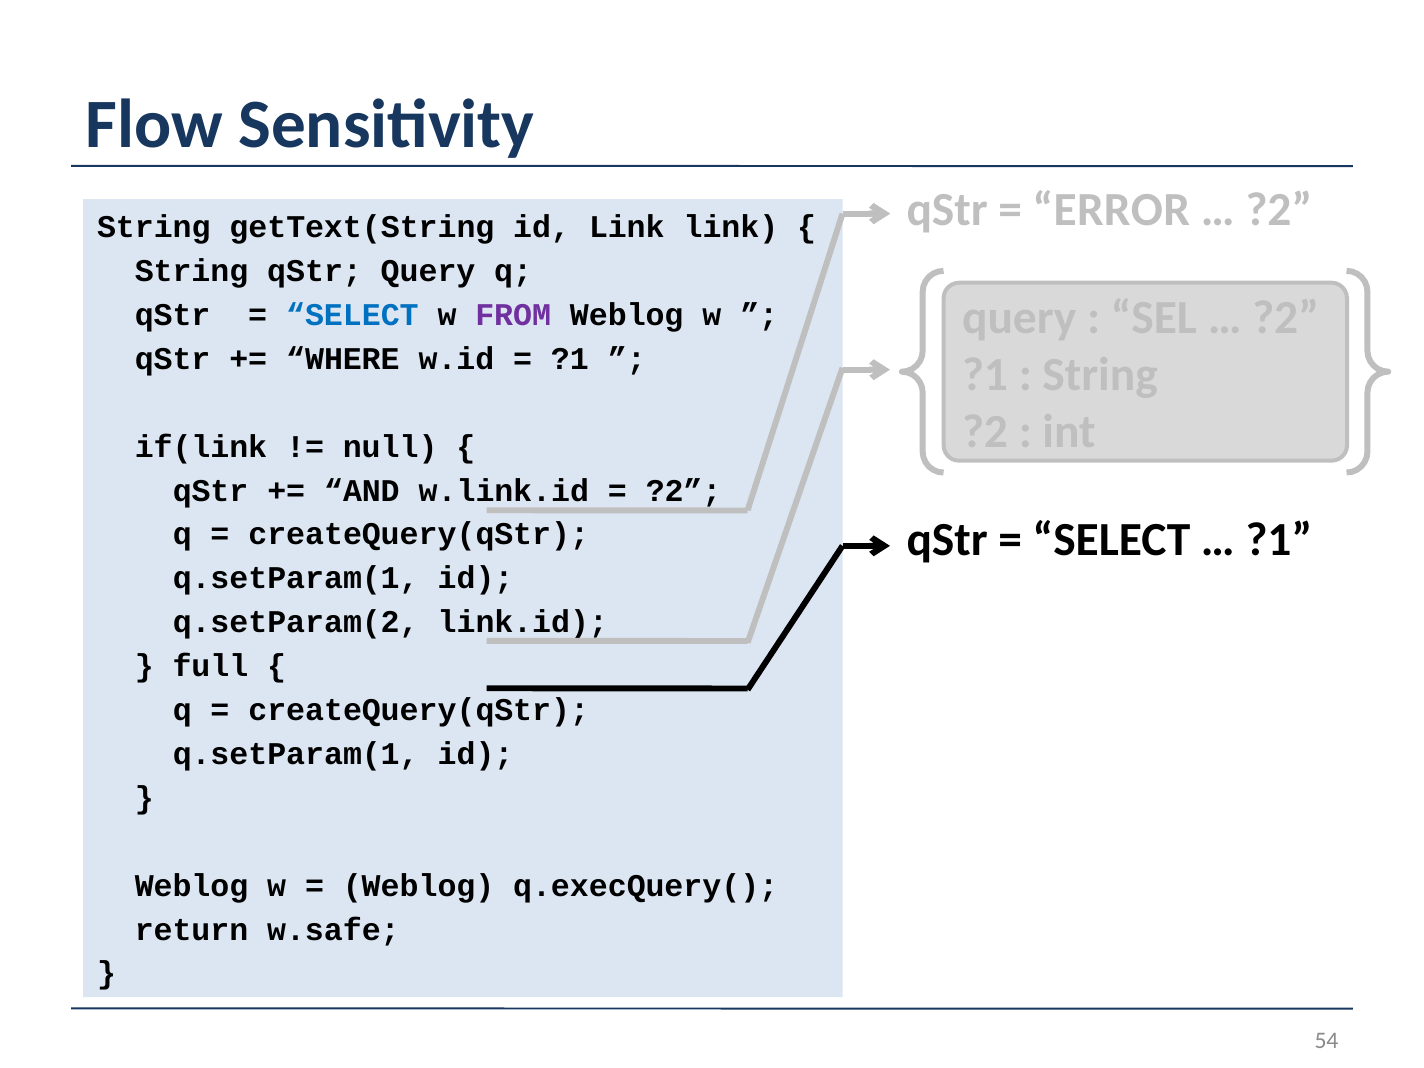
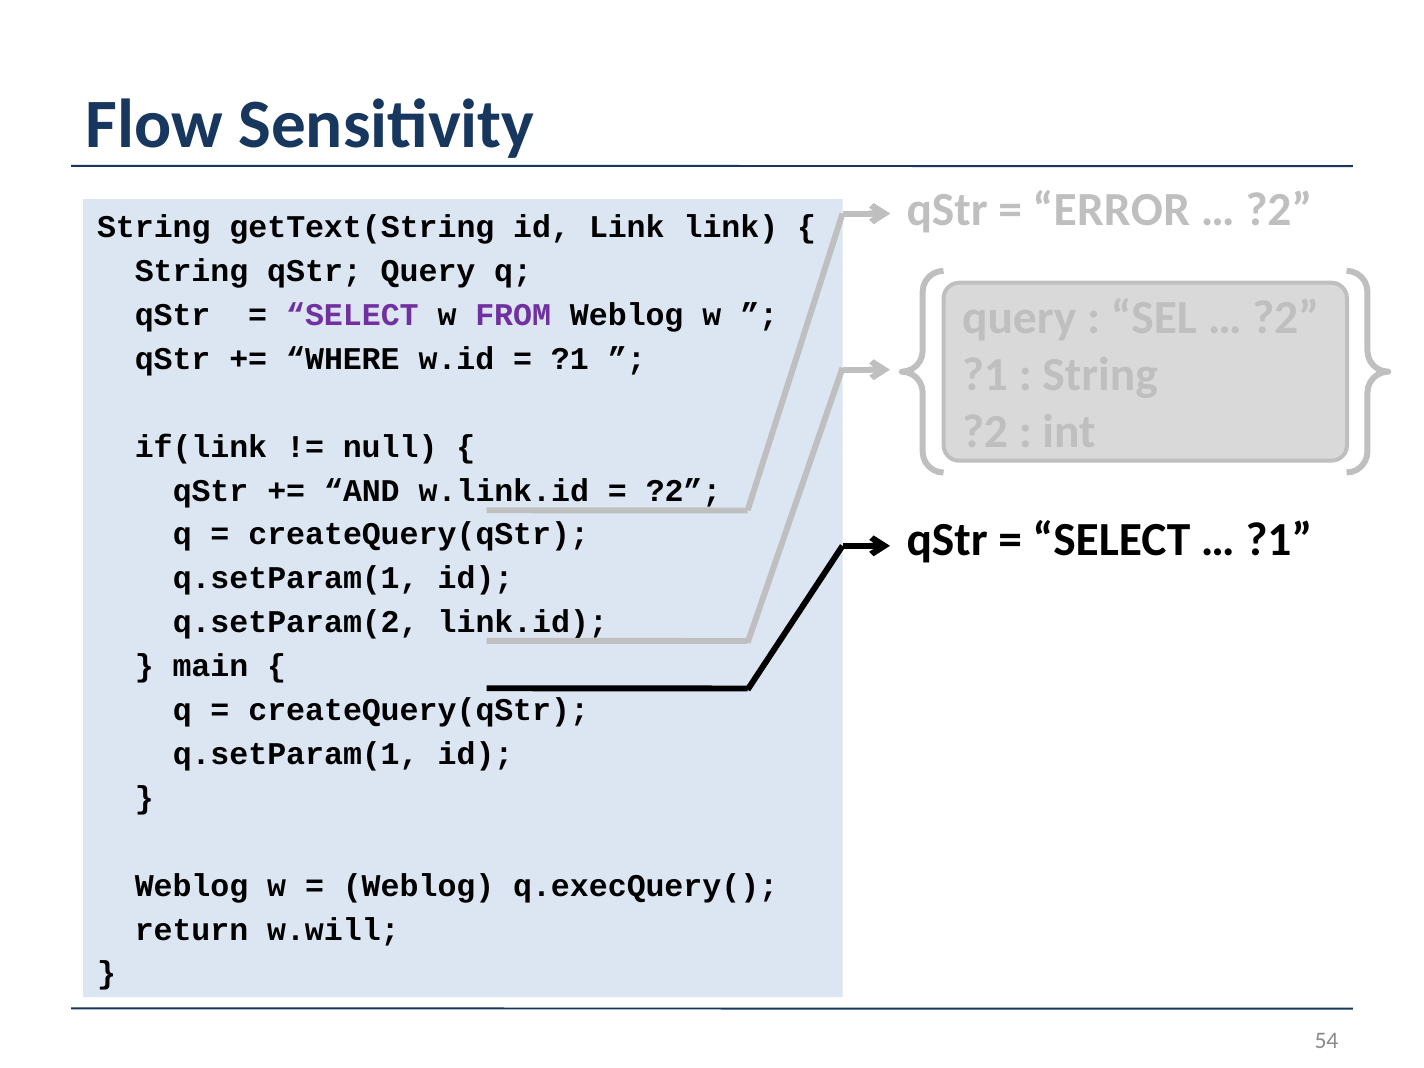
SELECT at (352, 315) colour: blue -> purple
full: full -> main
w.safe: w.safe -> w.will
